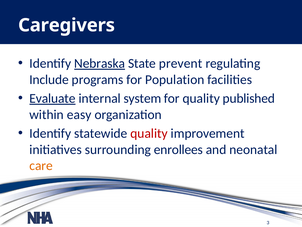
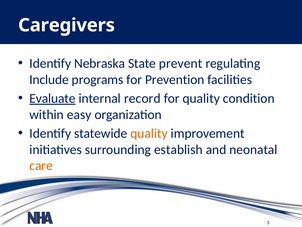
Nebraska underline: present -> none
Population: Population -> Prevention
system: system -> record
published: published -> condition
quality at (149, 133) colour: red -> orange
enrollees: enrollees -> establish
